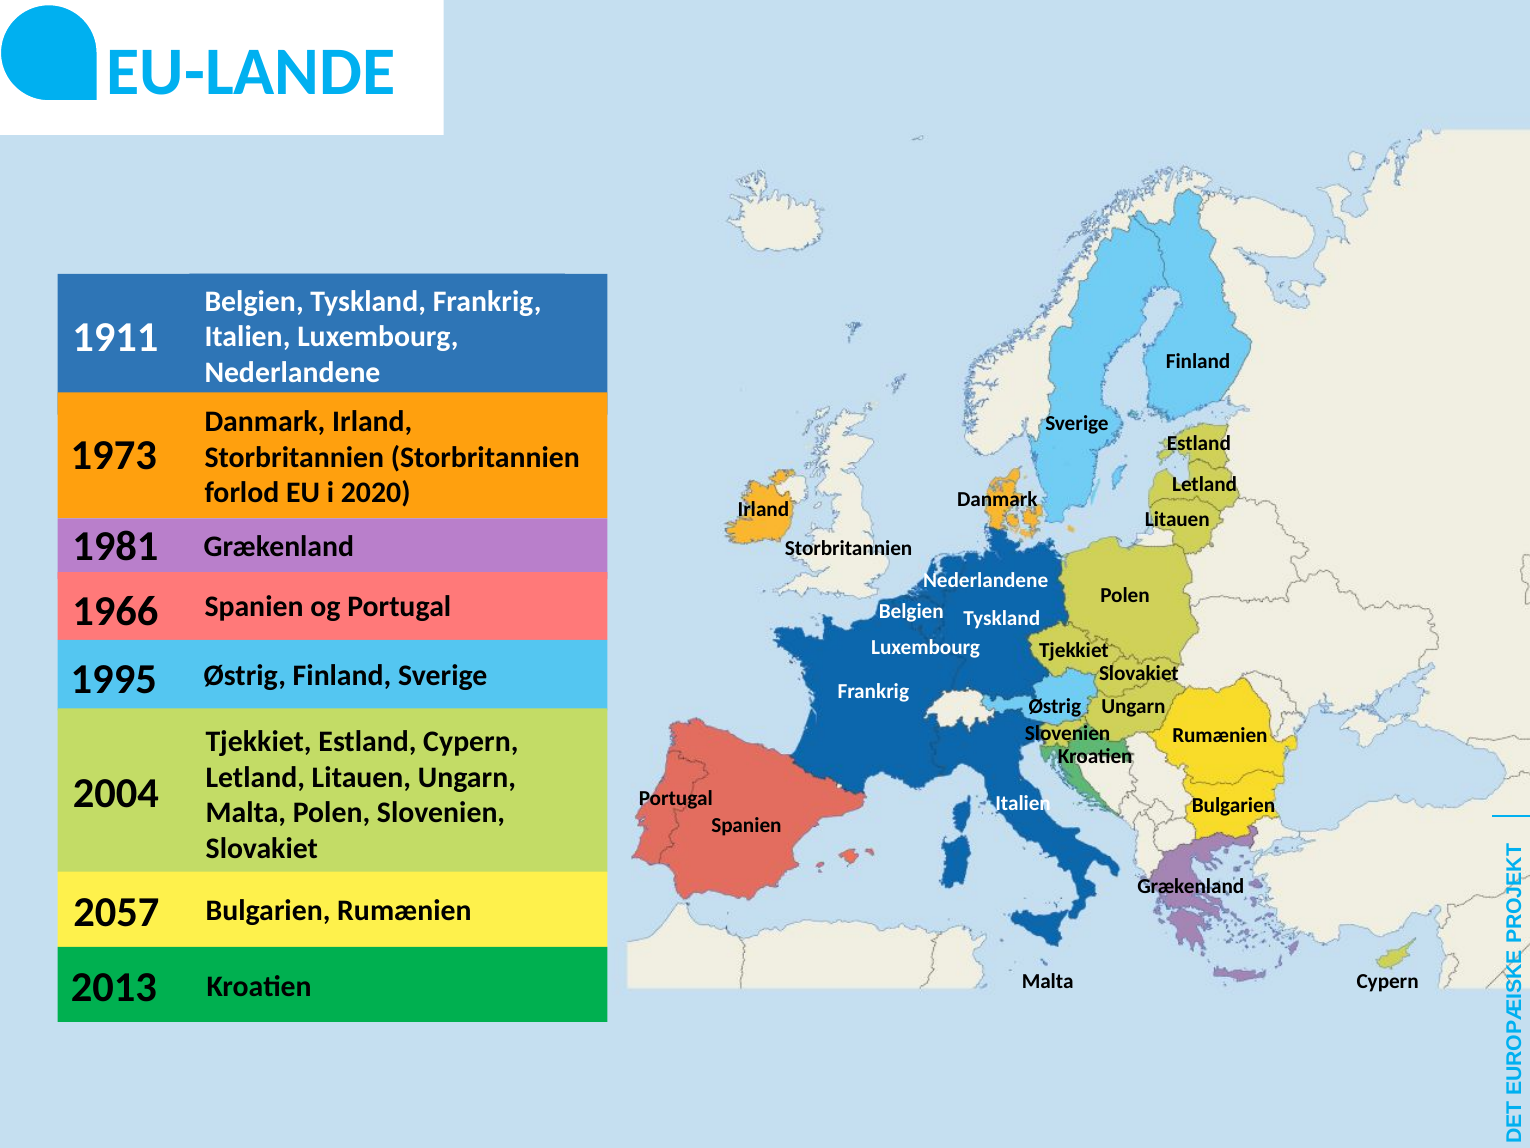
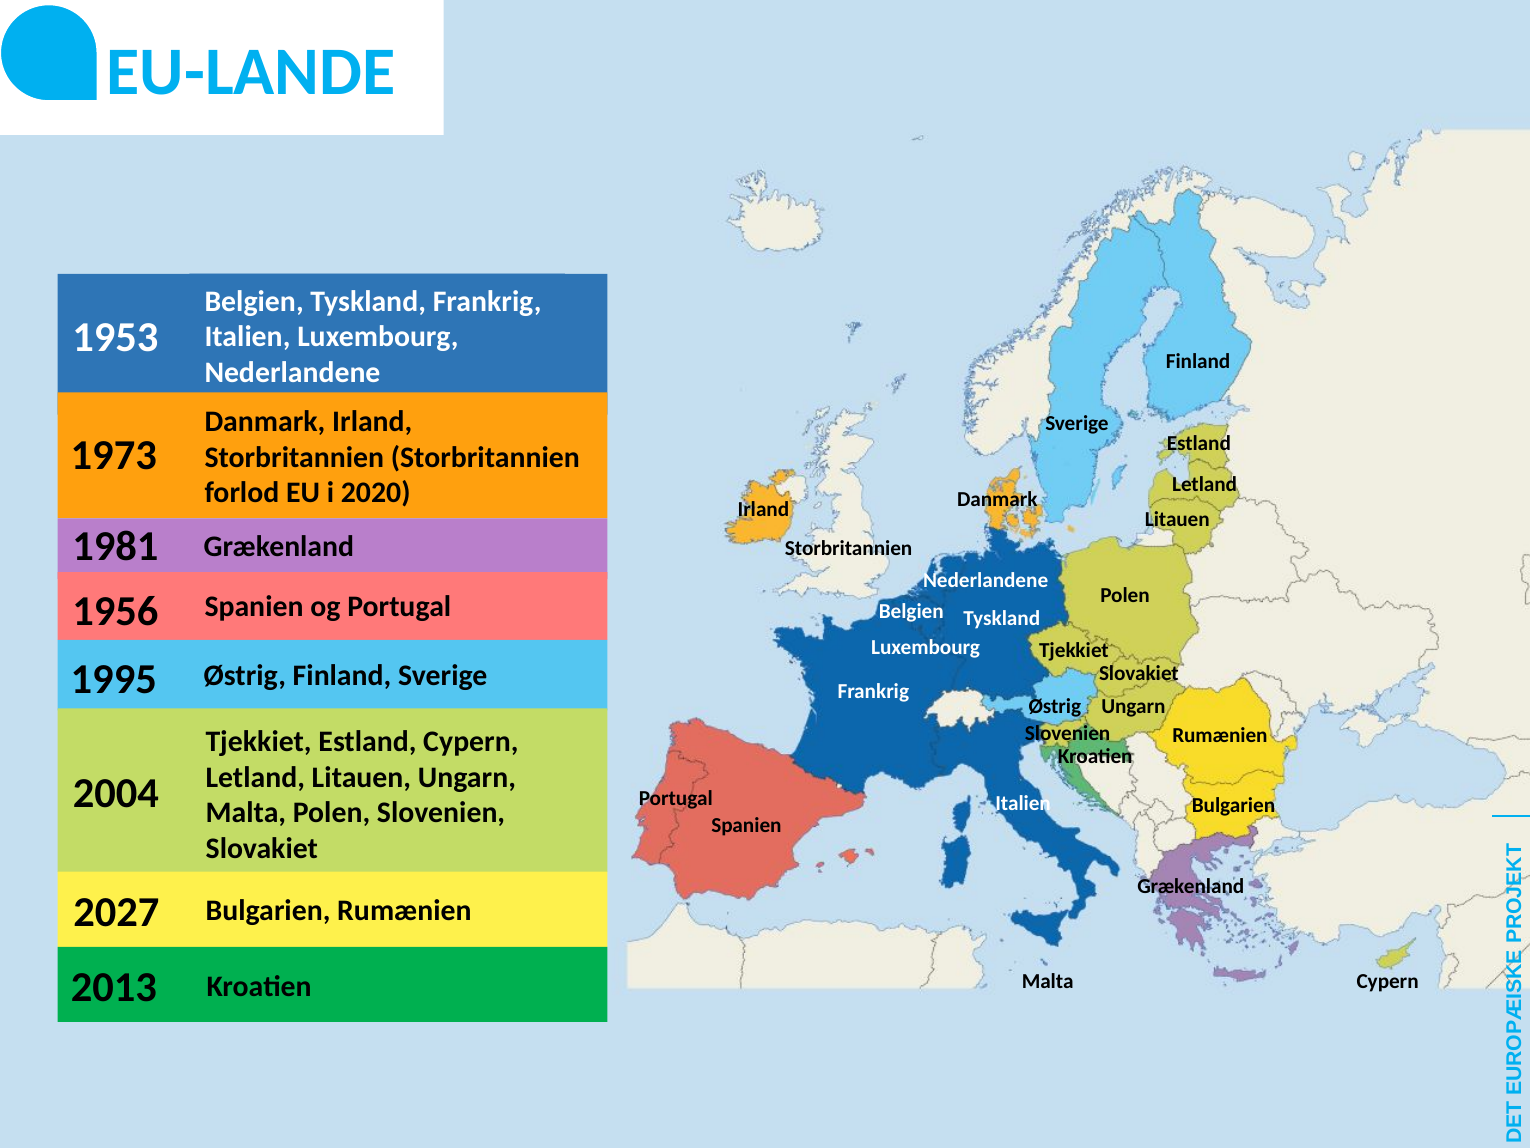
1911: 1911 -> 1953
1966: 1966 -> 1956
2057: 2057 -> 2027
